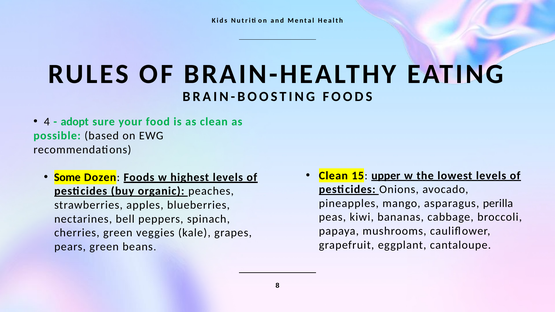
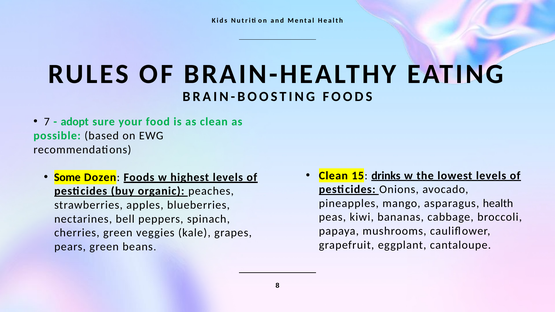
4: 4 -> 7
upper: upper -> drinks
asparagus perilla: perilla -> health
